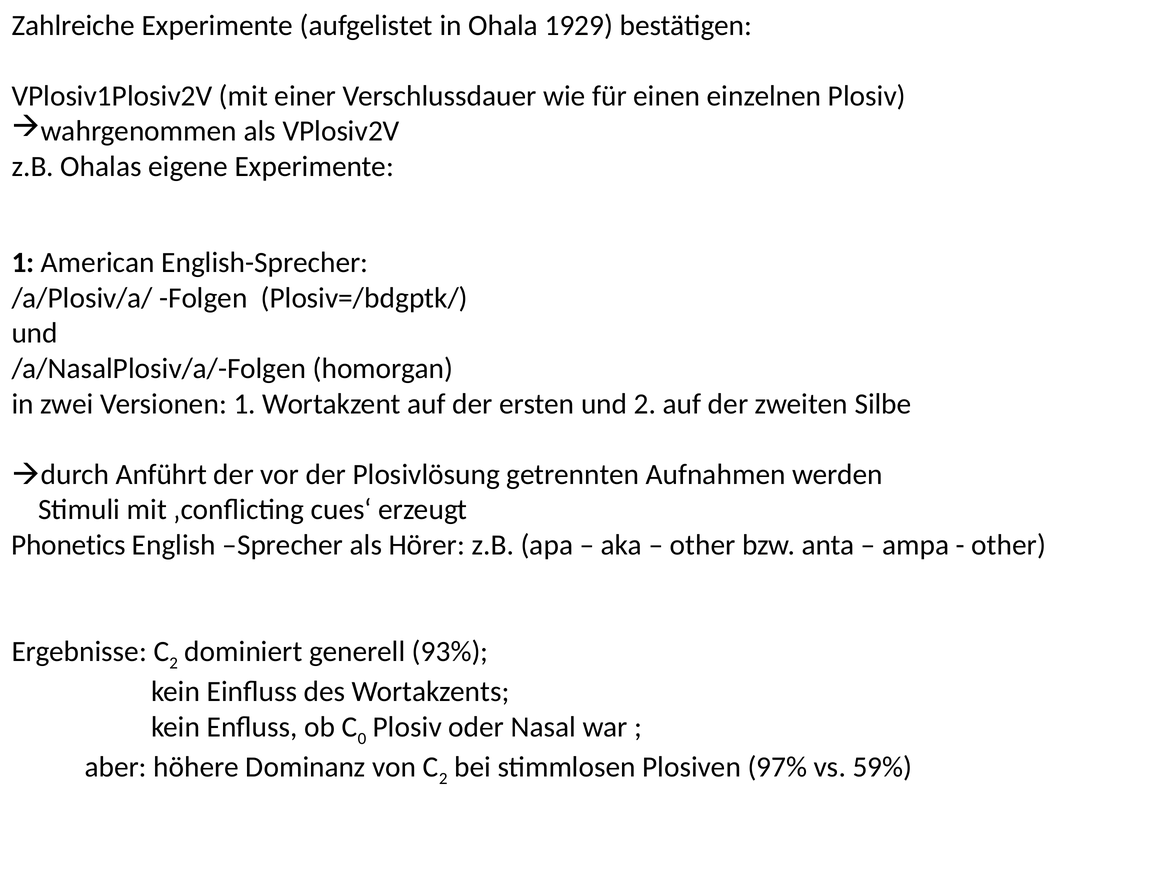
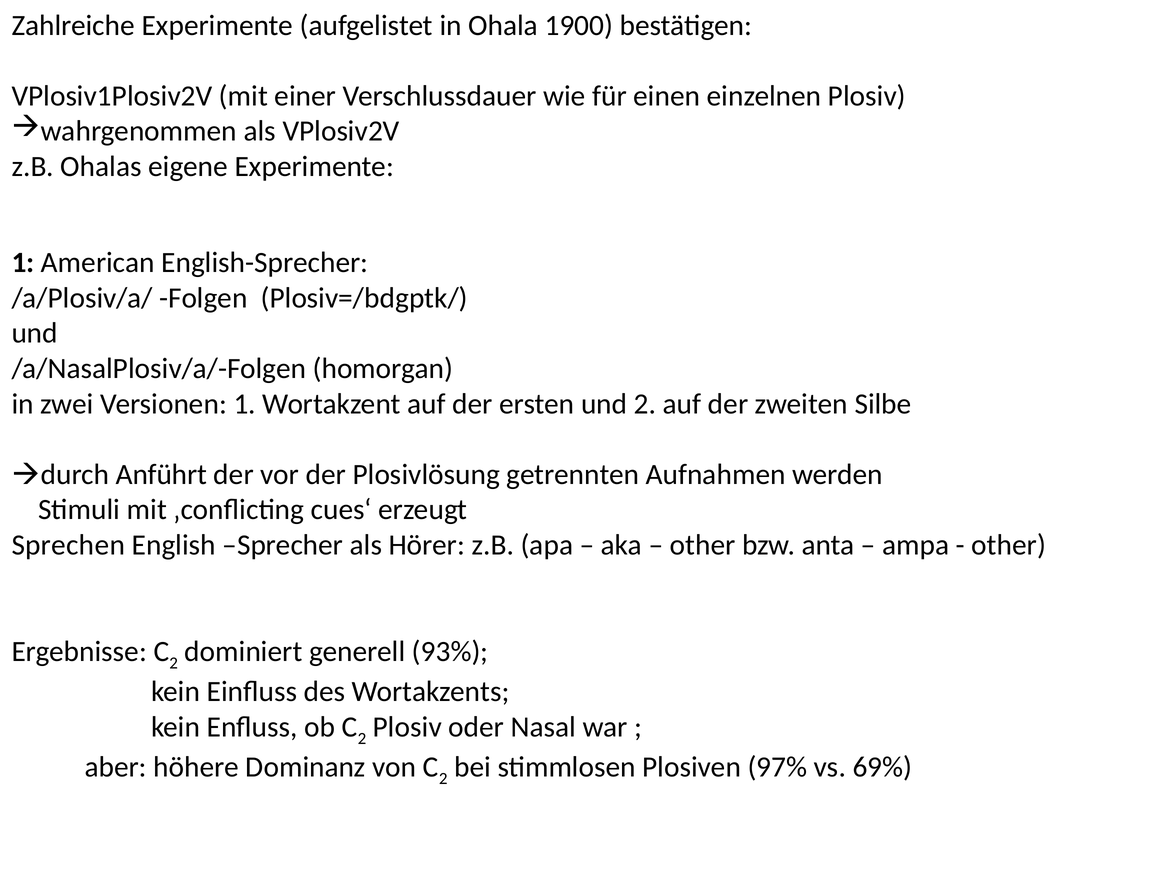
1929: 1929 -> 1900
Phonetics: Phonetics -> Sprechen
0 at (362, 738): 0 -> 2
59%: 59% -> 69%
